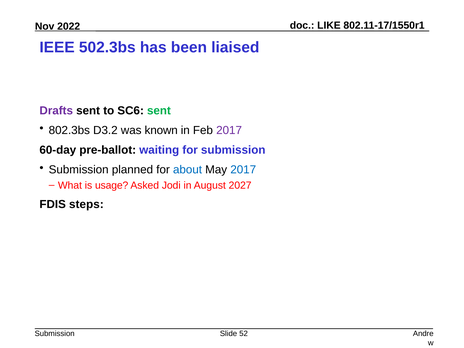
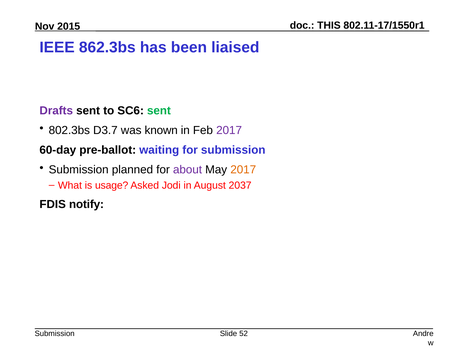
LIKE: LIKE -> THIS
2022: 2022 -> 2015
502.3bs: 502.3bs -> 862.3bs
D3.2: D3.2 -> D3.7
about colour: blue -> purple
2017 at (243, 170) colour: blue -> orange
2027: 2027 -> 2037
steps: steps -> notify
